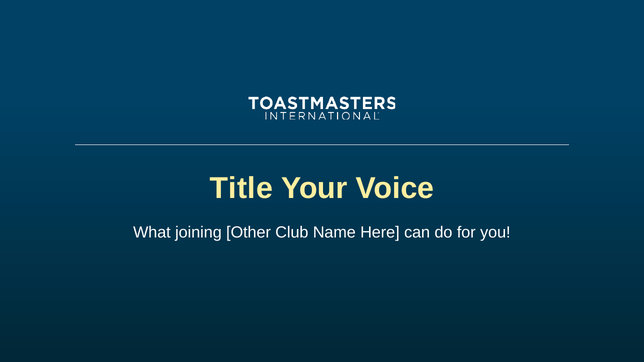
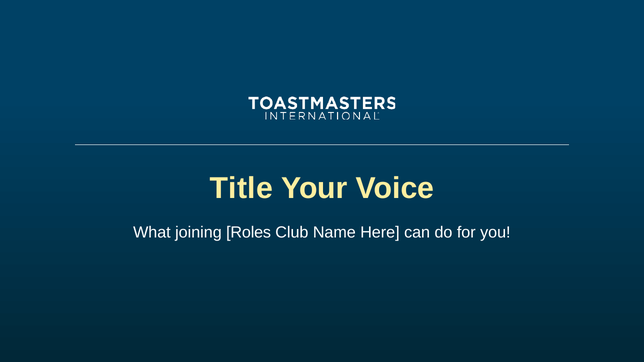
Other: Other -> Roles
